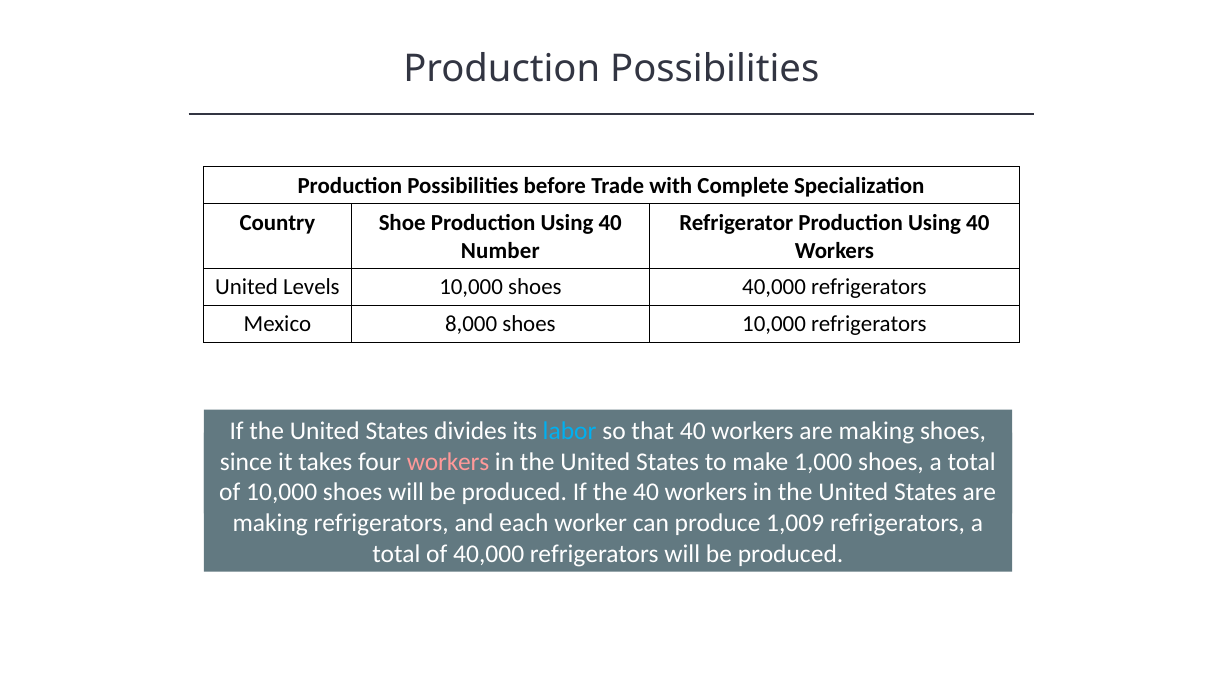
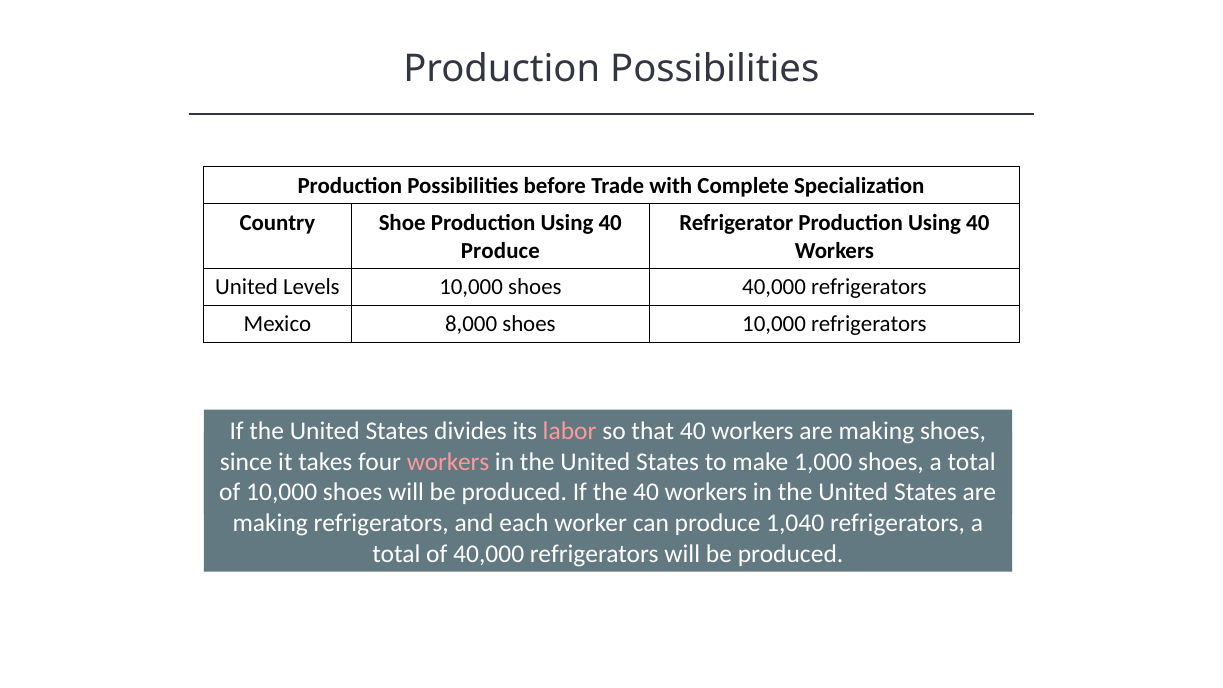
Number at (500, 251): Number -> Produce
labor colour: light blue -> pink
1,009: 1,009 -> 1,040
